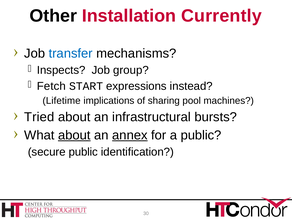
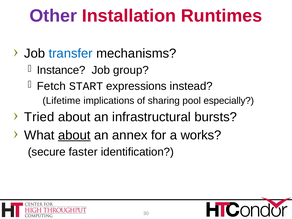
Other colour: black -> purple
Currently: Currently -> Runtimes
Inspects: Inspects -> Instance
machines: machines -> especially
annex underline: present -> none
a public: public -> works
secure public: public -> faster
